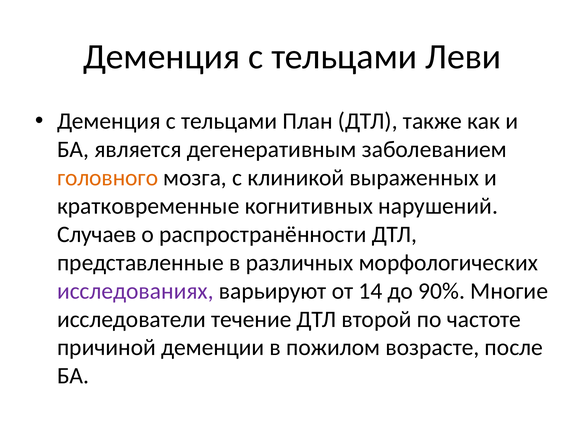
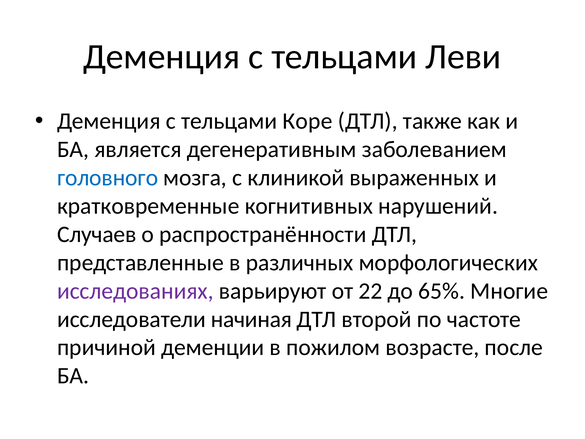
План: План -> Коре
головного colour: orange -> blue
14: 14 -> 22
90%: 90% -> 65%
течение: течение -> начиная
